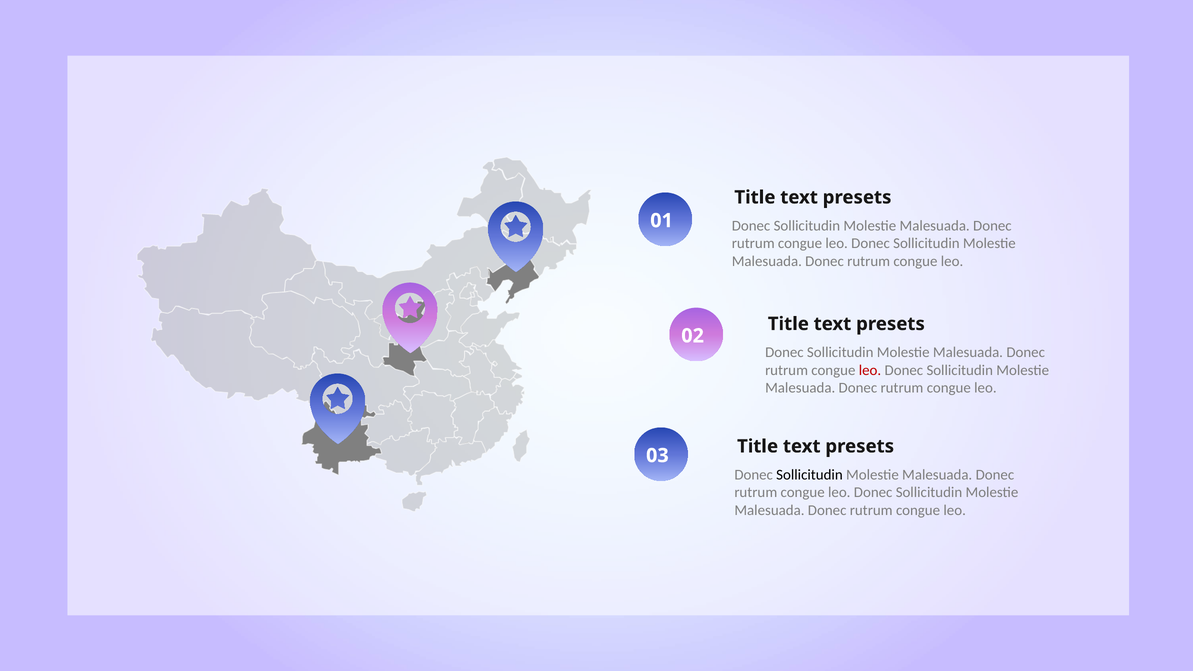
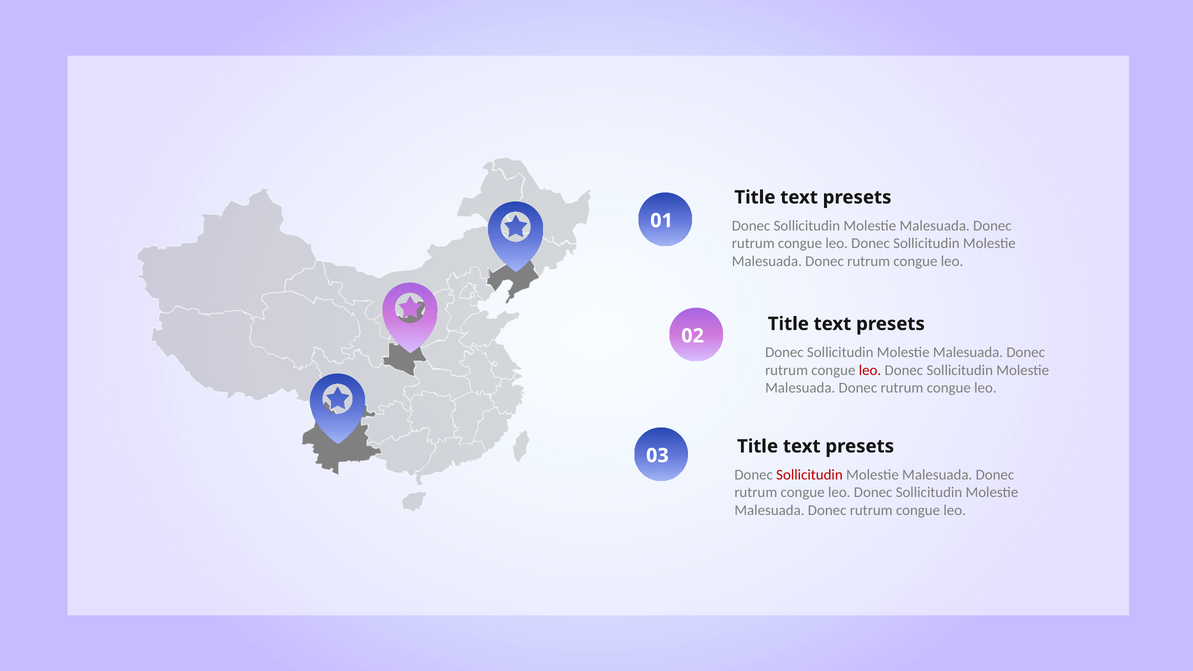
Sollicitudin at (809, 475) colour: black -> red
